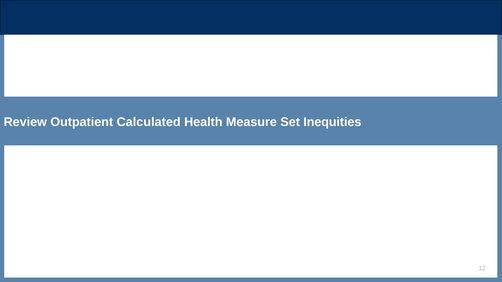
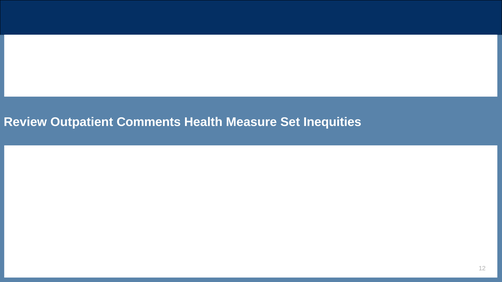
Calculated: Calculated -> Comments
